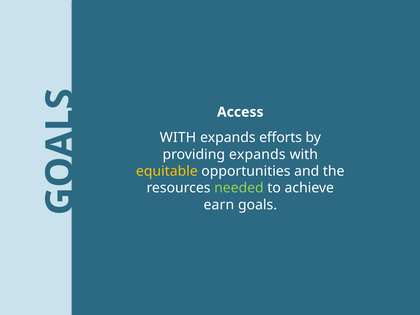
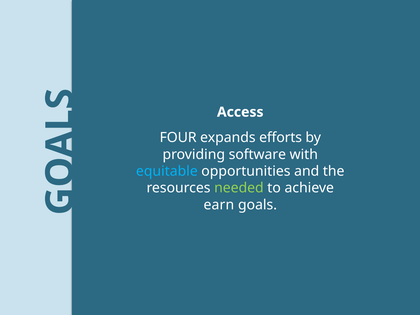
WITH at (178, 138): WITH -> FOUR
providing expands: expands -> software
equitable colour: yellow -> light blue
